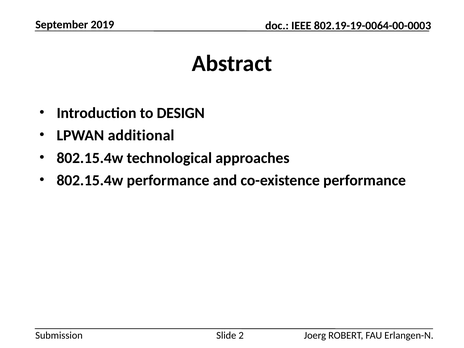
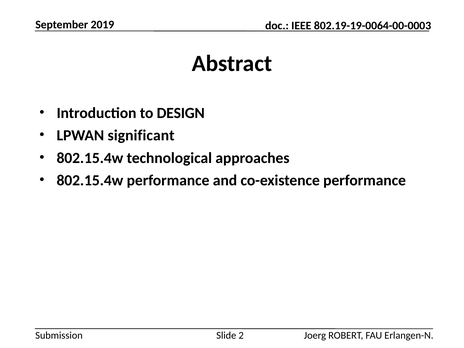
additional: additional -> significant
